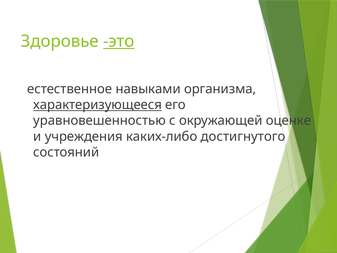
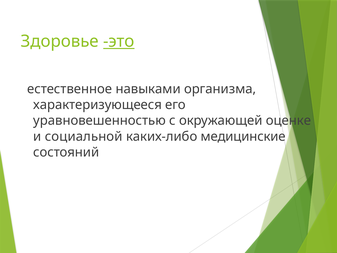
характеризующееся underline: present -> none
учреждения: учреждения -> социальной
достигнутого: достигнутого -> медицинские
